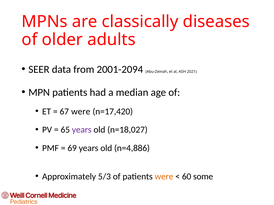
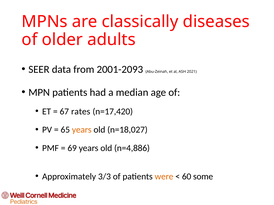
2001-2094: 2001-2094 -> 2001-2093
67 were: were -> rates
years at (82, 130) colour: purple -> orange
5/3: 5/3 -> 3/3
